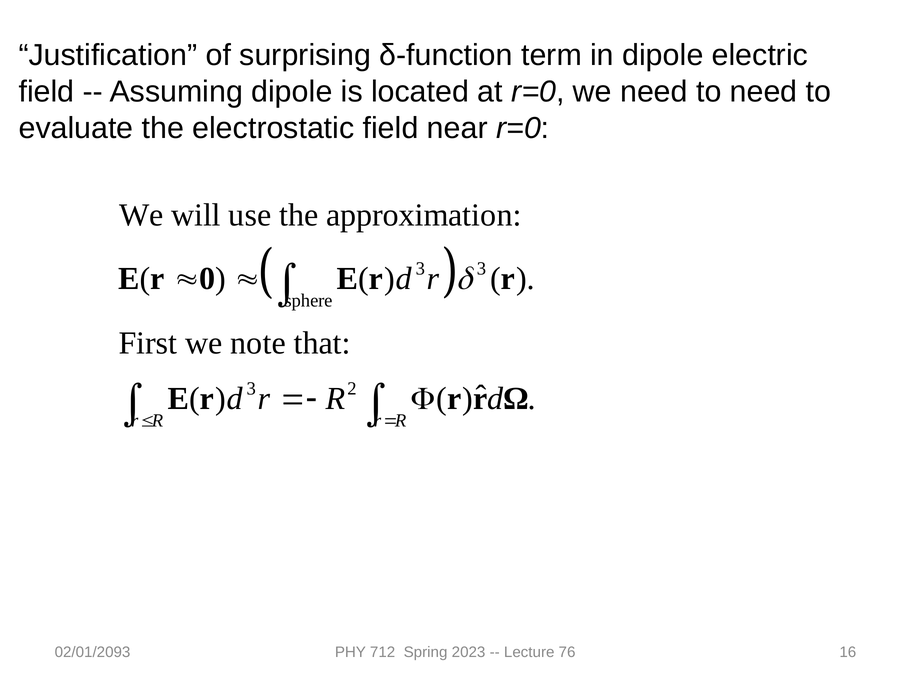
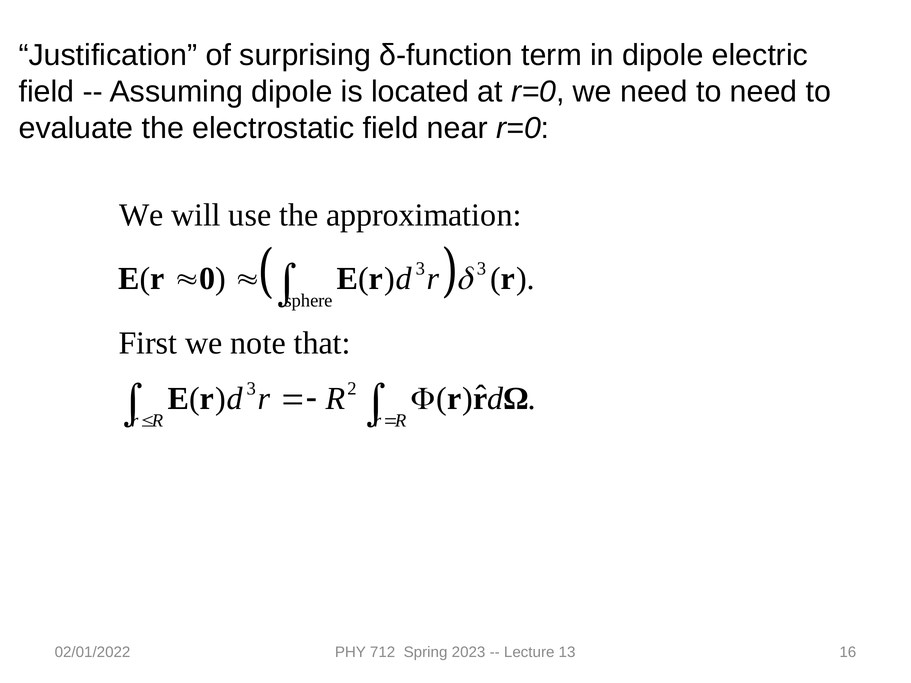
02/01/2093: 02/01/2093 -> 02/01/2022
76: 76 -> 13
